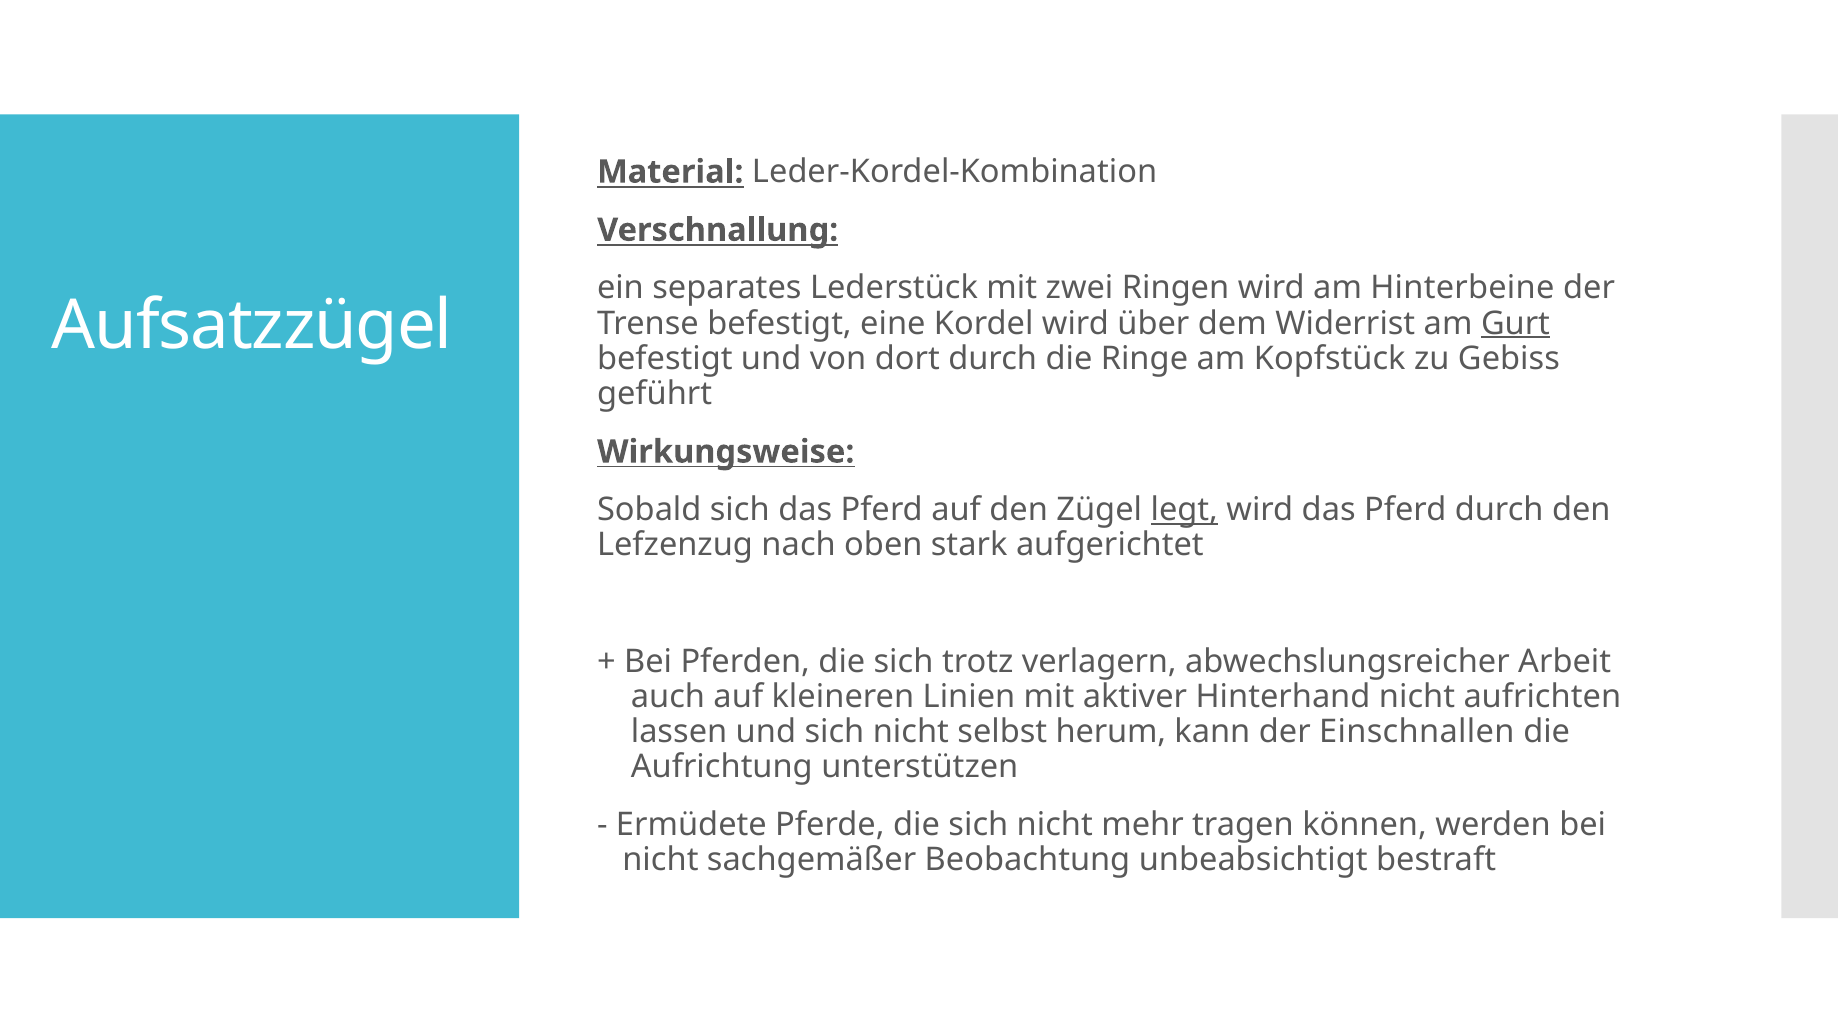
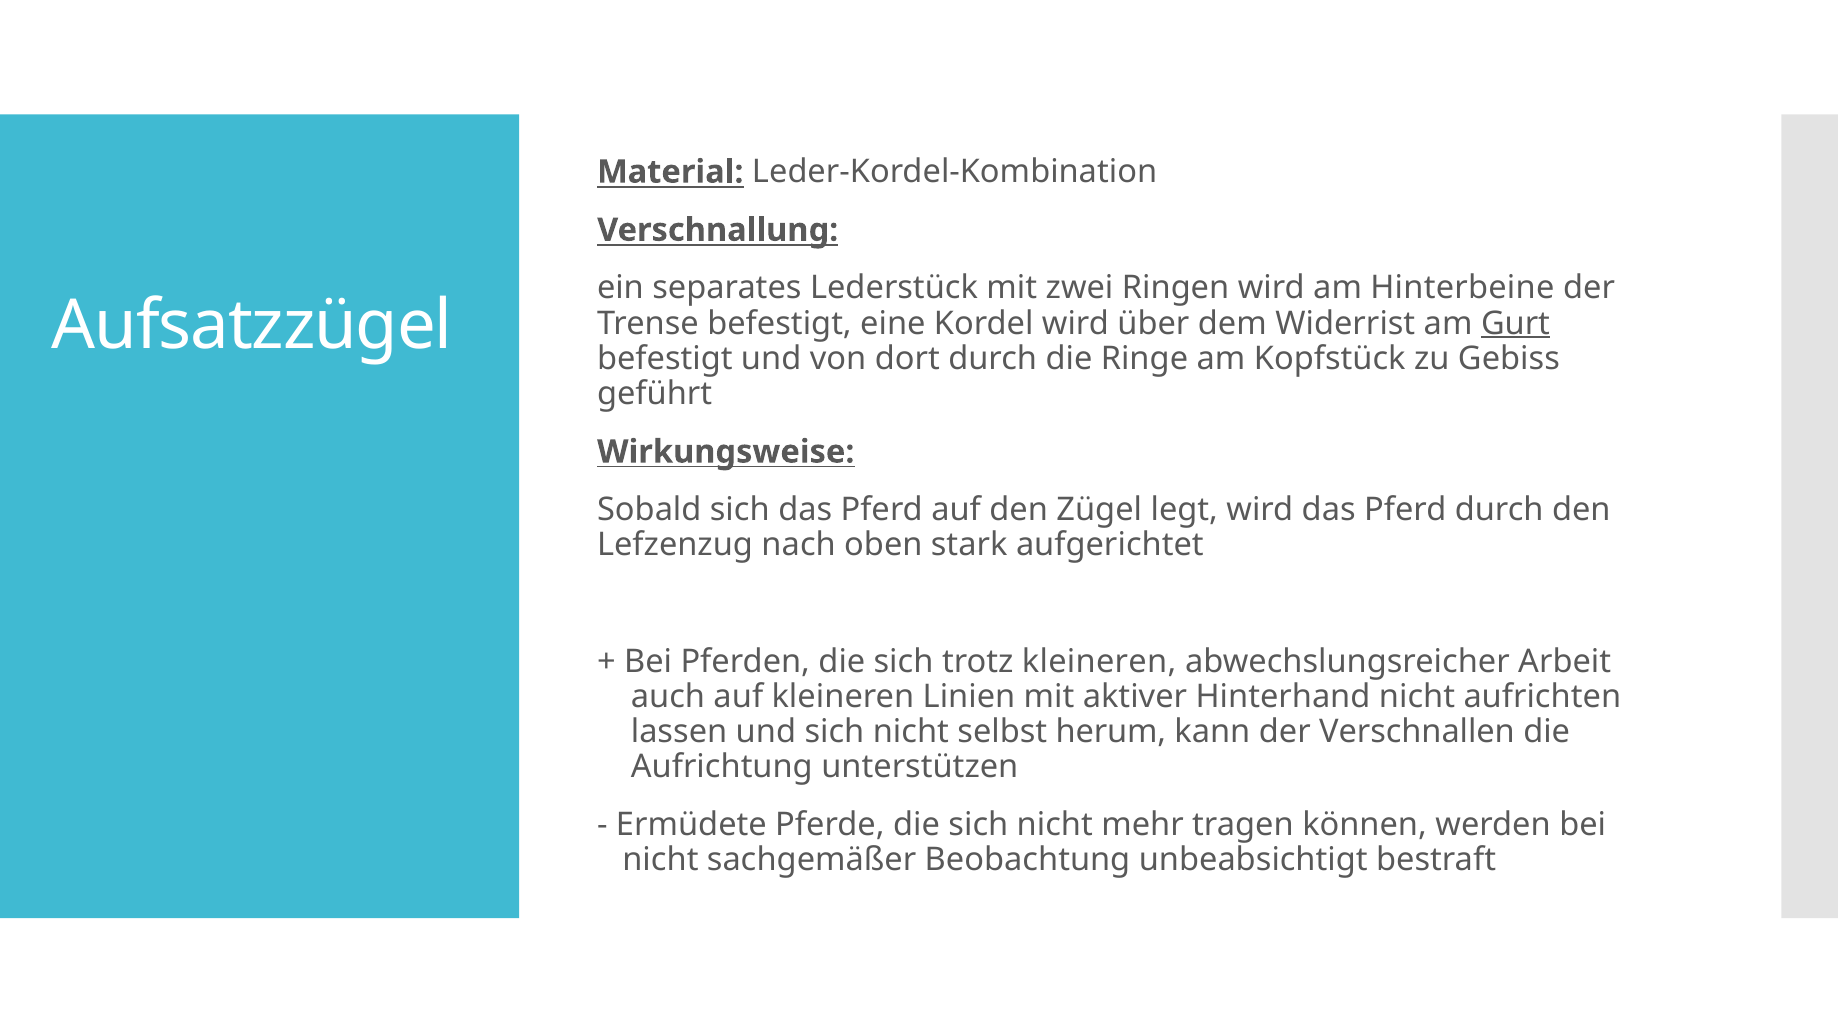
legt underline: present -> none
trotz verlagern: verlagern -> kleineren
Einschnallen: Einschnallen -> Verschnallen
